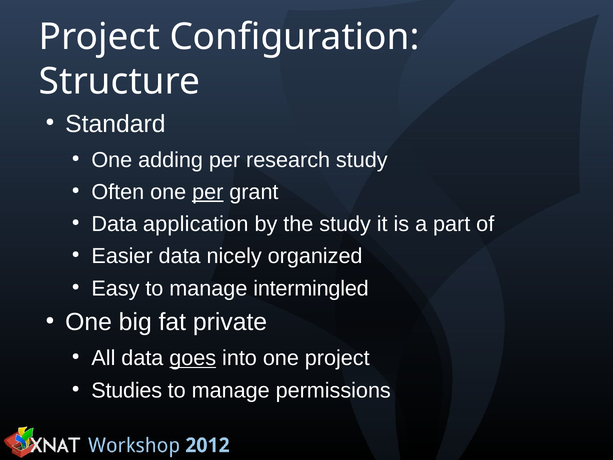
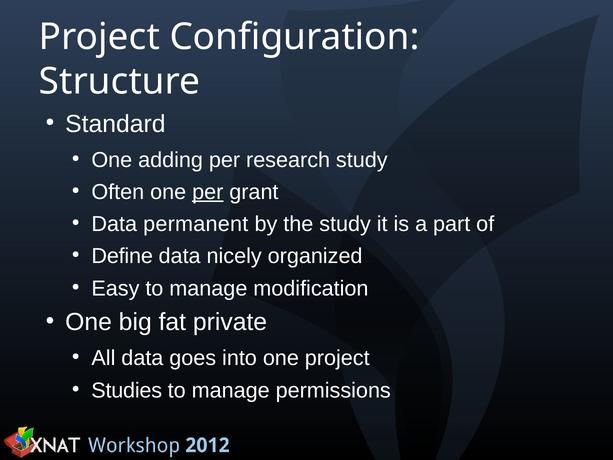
application: application -> permanent
Easier: Easier -> Define
intermingled: intermingled -> modification
goes underline: present -> none
